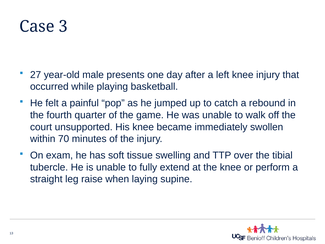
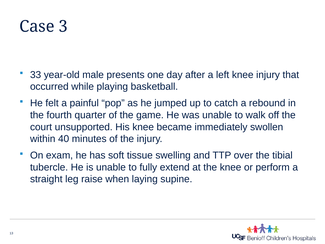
27: 27 -> 33
70: 70 -> 40
